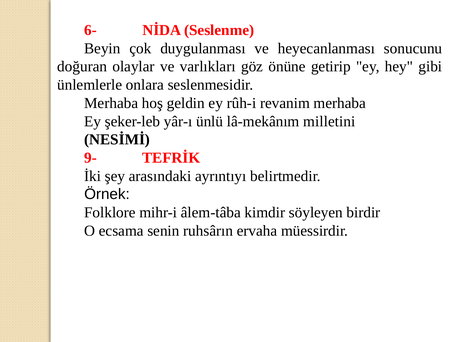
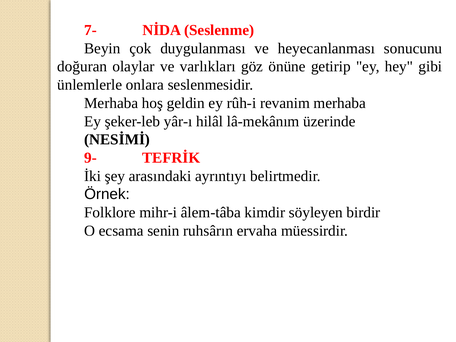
6-: 6- -> 7-
ünlü: ünlü -> hilâl
milletini: milletini -> üzerinde
